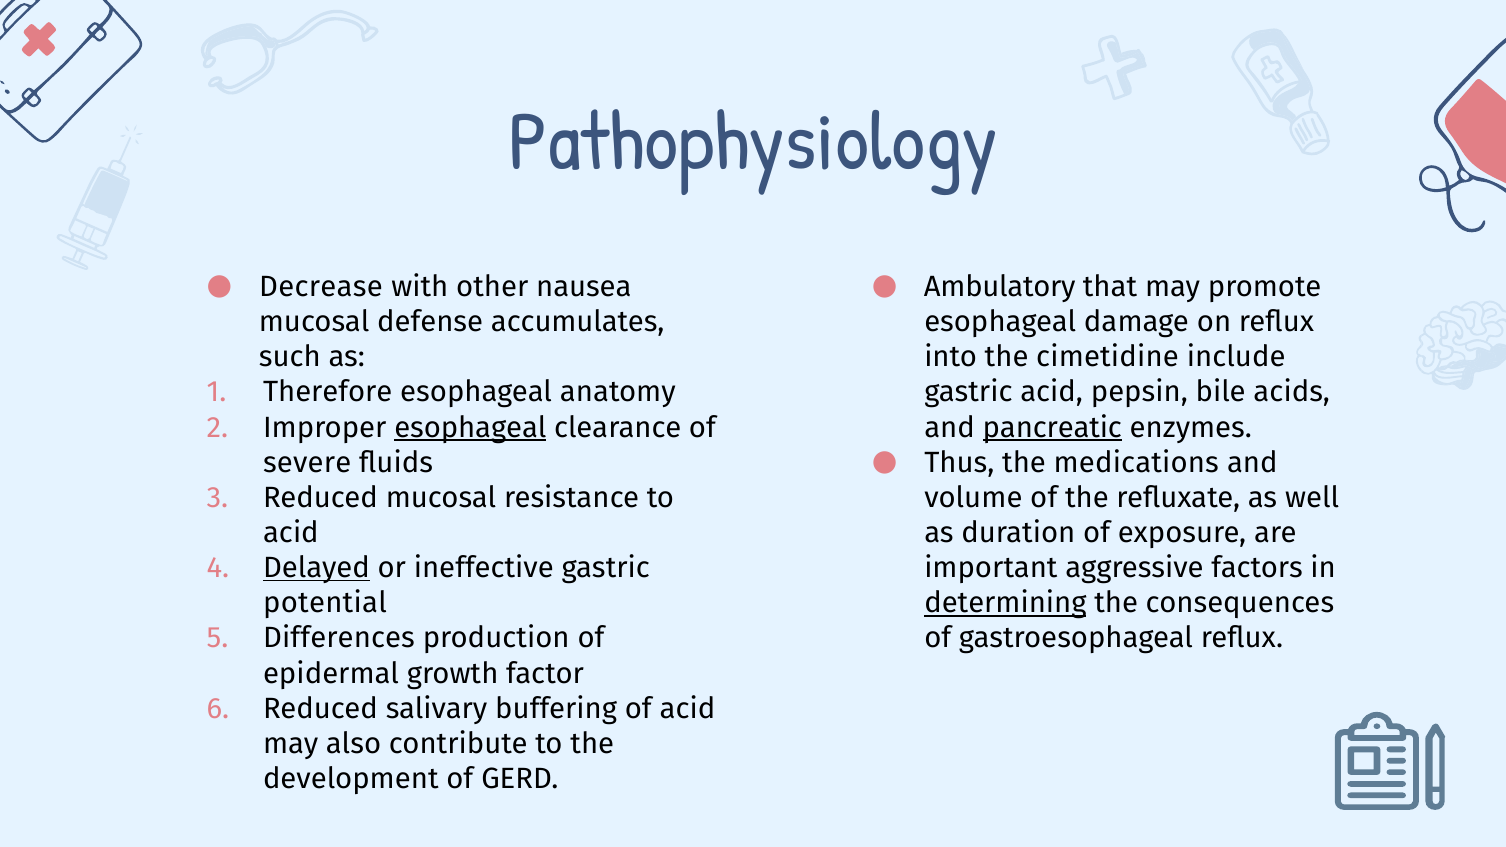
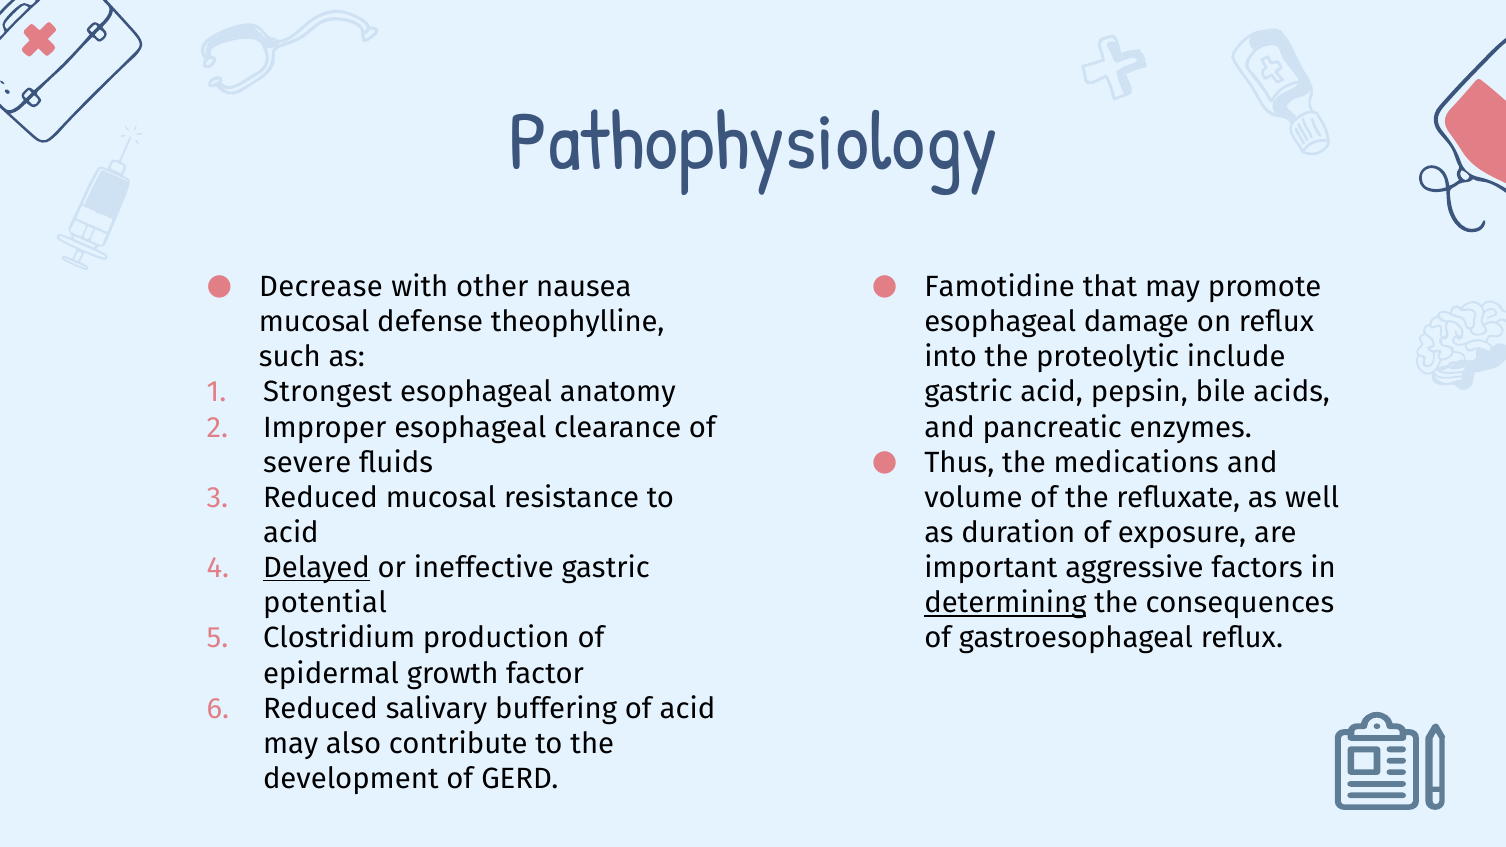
Ambulatory: Ambulatory -> Famotidine
accumulates: accumulates -> theophylline
cimetidine: cimetidine -> proteolytic
Therefore: Therefore -> Strongest
esophageal at (470, 427) underline: present -> none
pancreatic underline: present -> none
Differences: Differences -> Clostridium
